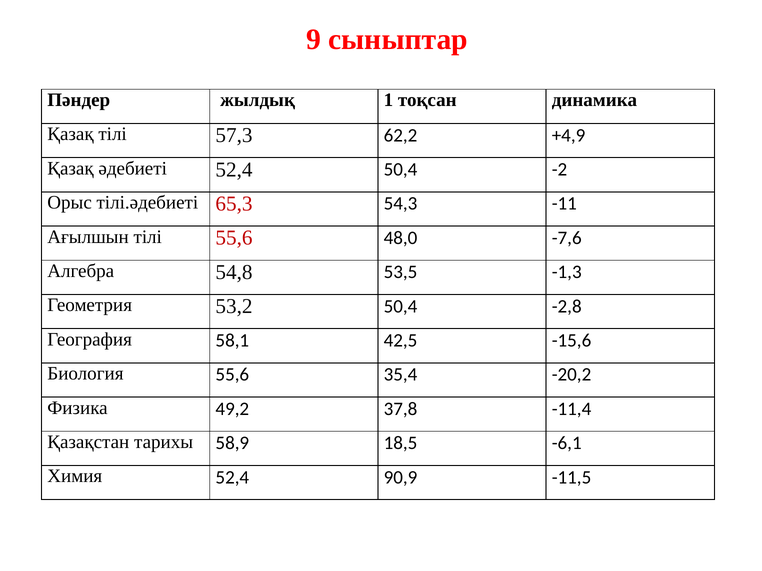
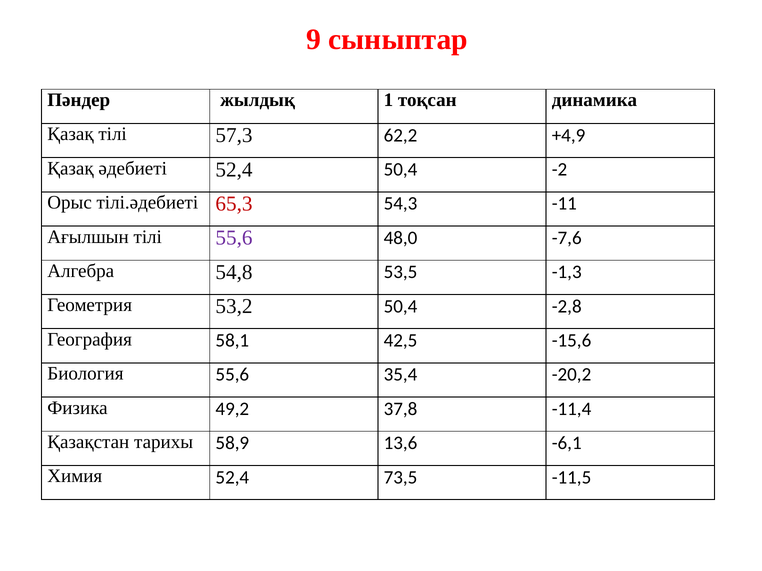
55,6 at (234, 238) colour: red -> purple
18,5: 18,5 -> 13,6
90,9: 90,9 -> 73,5
